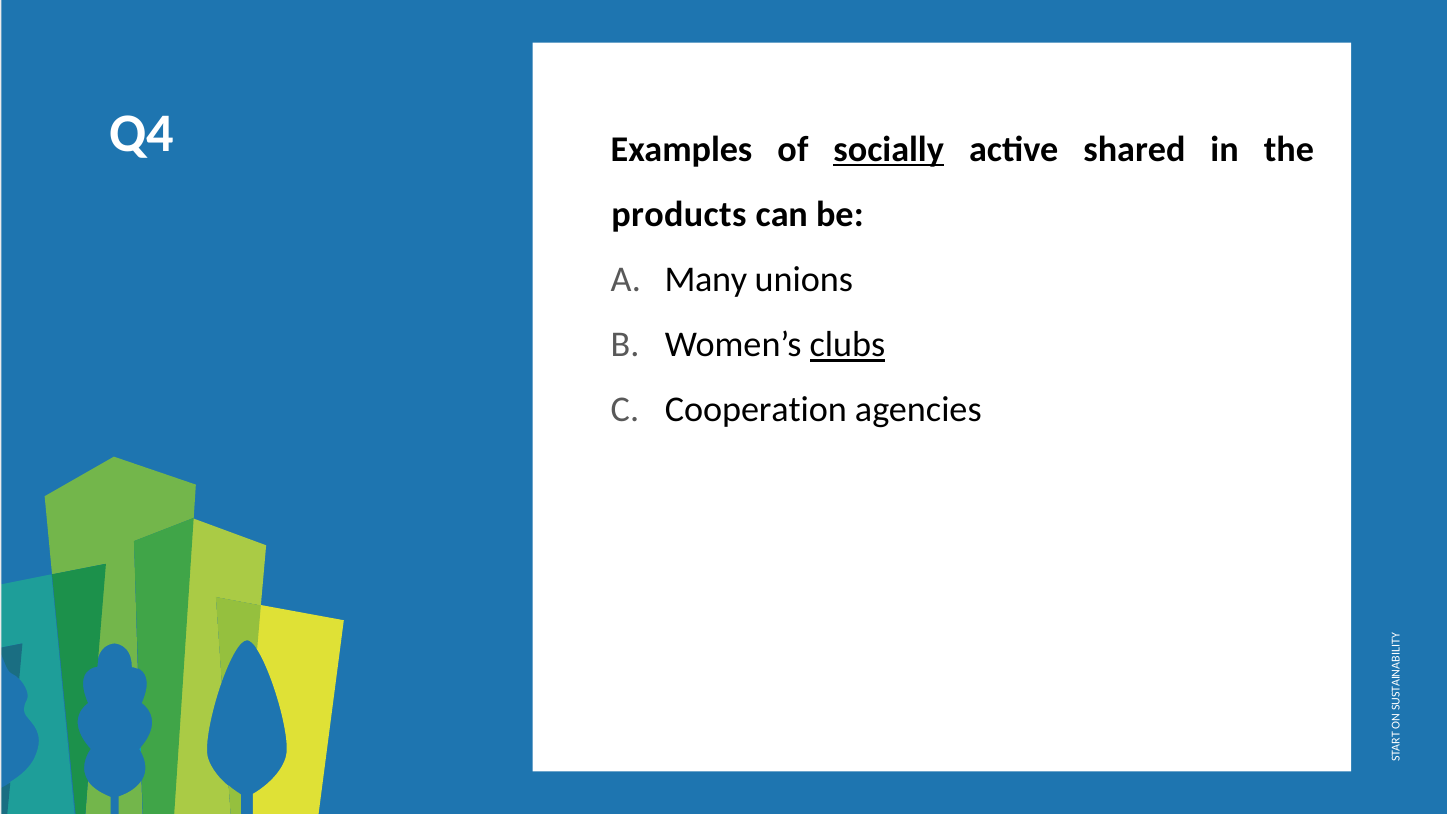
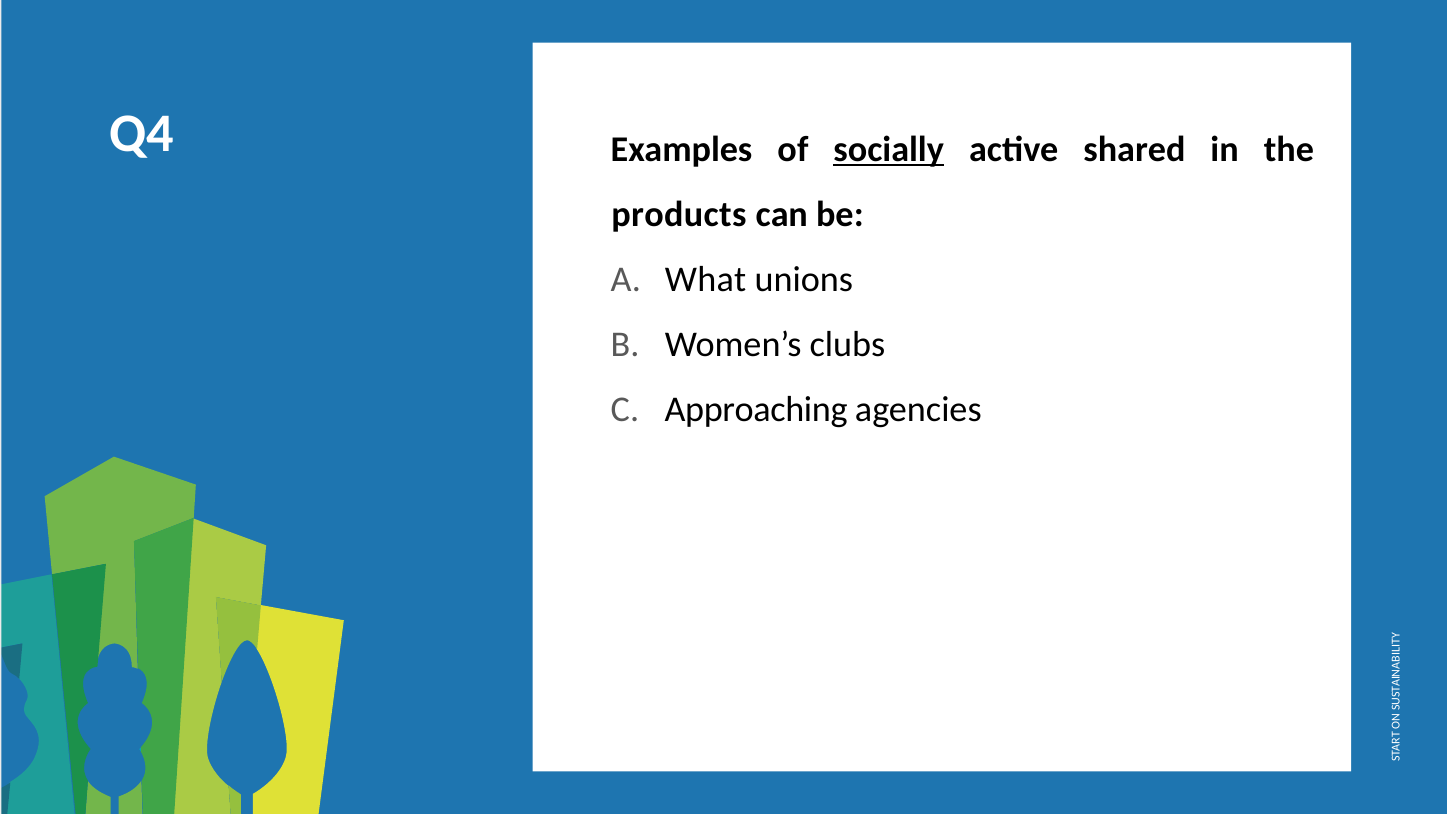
Many: Many -> What
clubs underline: present -> none
Cooperation: Cooperation -> Approaching
